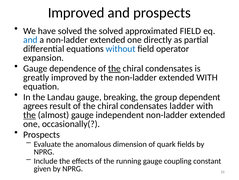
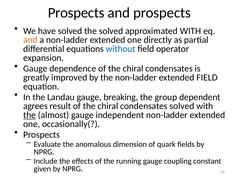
Improved at (76, 13): Improved -> Prospects
approximated FIELD: FIELD -> WITH
and at (30, 40) colour: blue -> orange
the at (114, 68) underline: present -> none
extended WITH: WITH -> FIELD
condensates ladder: ladder -> solved
